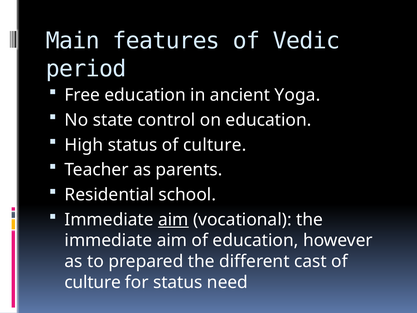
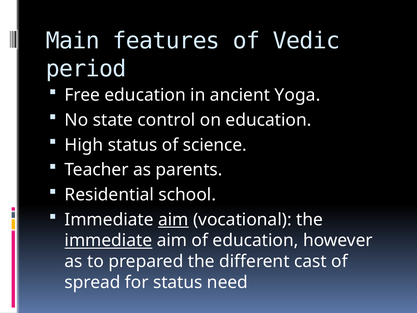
status of culture: culture -> science
immediate at (108, 240) underline: none -> present
culture at (93, 282): culture -> spread
